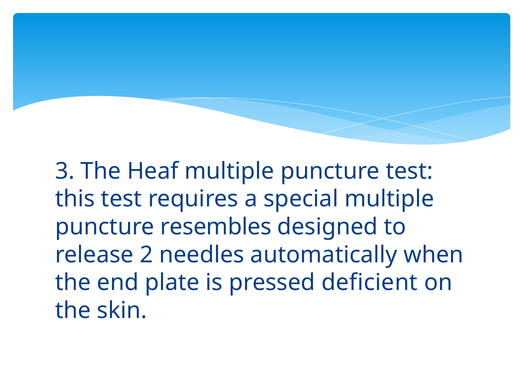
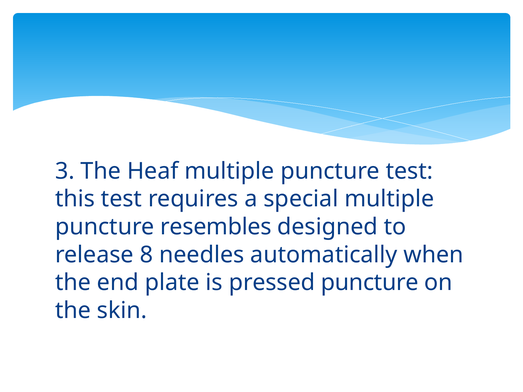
2: 2 -> 8
pressed deficient: deficient -> puncture
